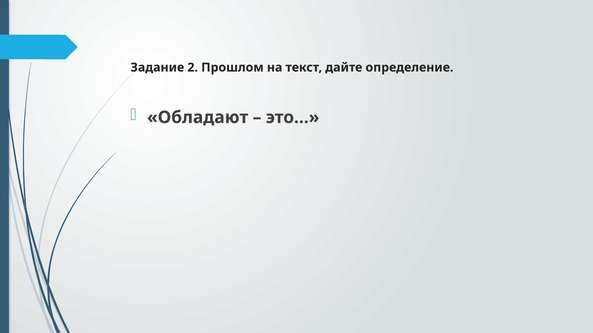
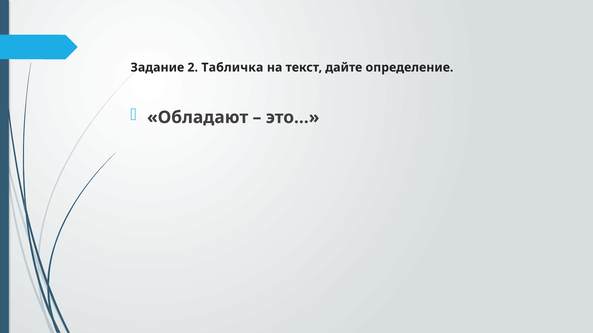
Прошлом: Прошлом -> Табличка
